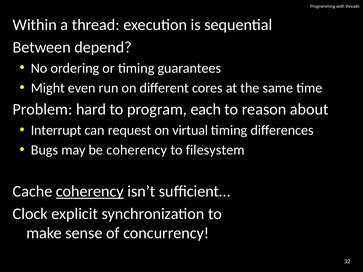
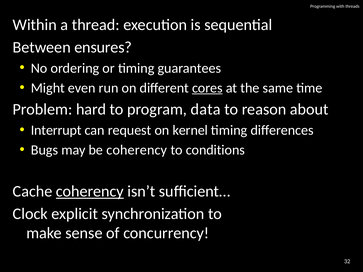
depend: depend -> ensures
cores underline: none -> present
each: each -> data
virtual: virtual -> kernel
filesystem: filesystem -> conditions
